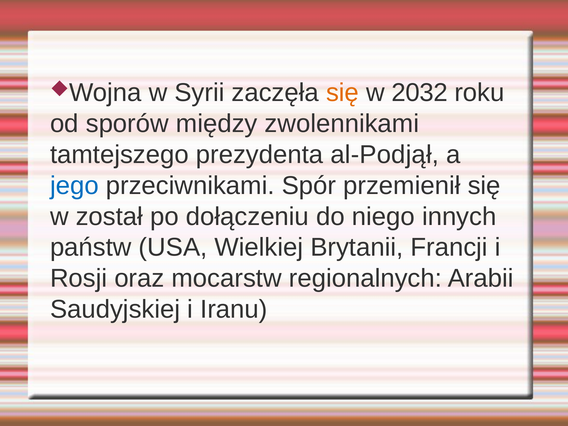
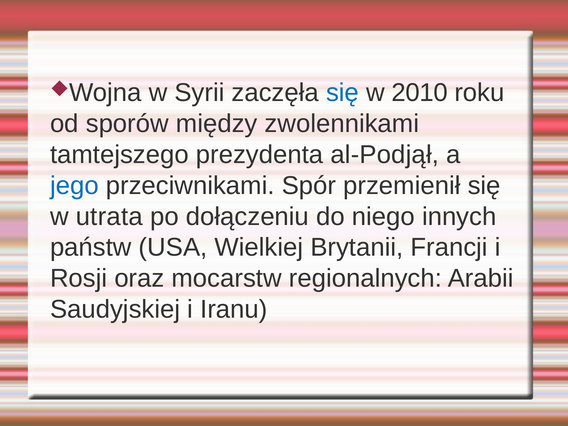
się at (343, 93) colour: orange -> blue
2032: 2032 -> 2010
został: został -> utrata
